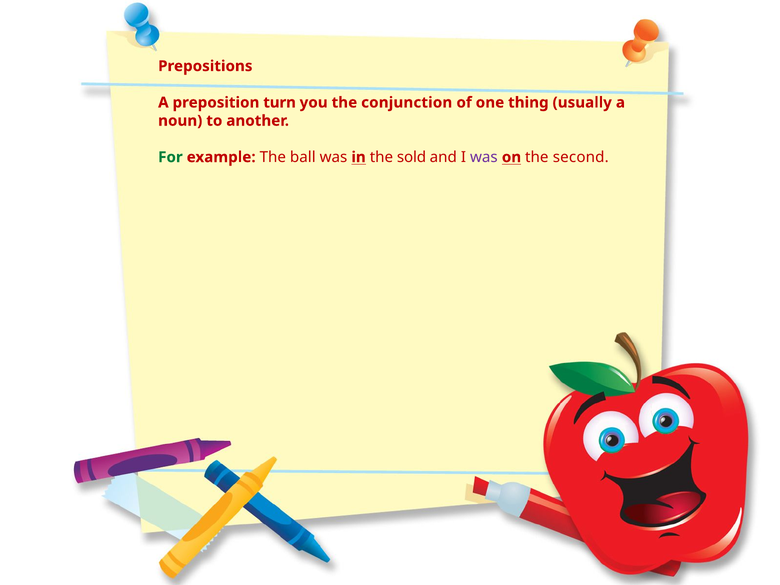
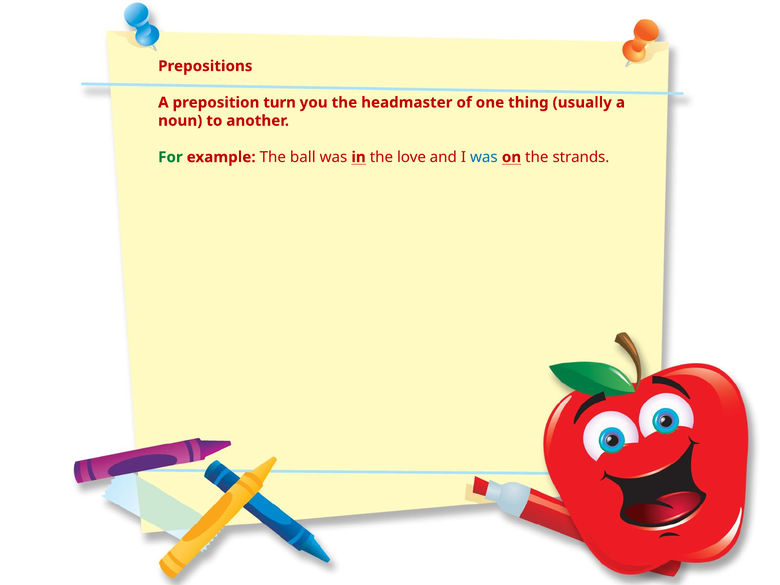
conjunction: conjunction -> headmaster
sold: sold -> love
was at (484, 157) colour: purple -> blue
second: second -> strands
